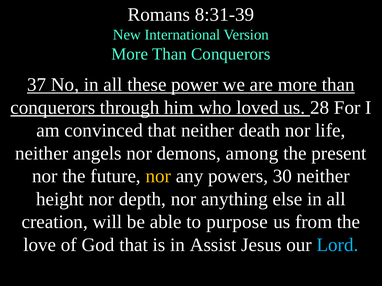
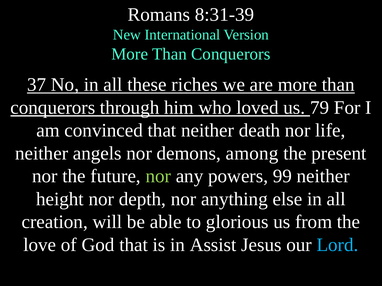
power: power -> riches
28: 28 -> 79
nor at (158, 176) colour: yellow -> light green
30: 30 -> 99
purpose: purpose -> glorious
